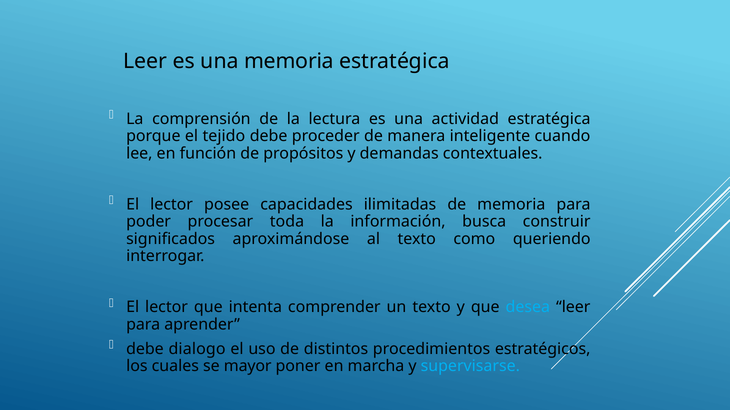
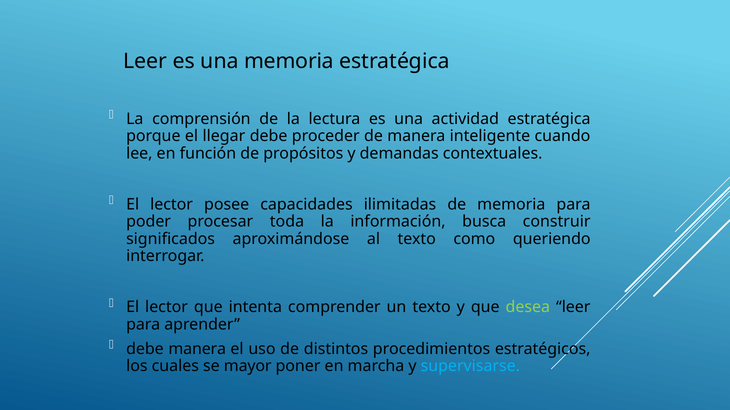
tejido: tejido -> llegar
desea colour: light blue -> light green
debe dialogo: dialogo -> manera
